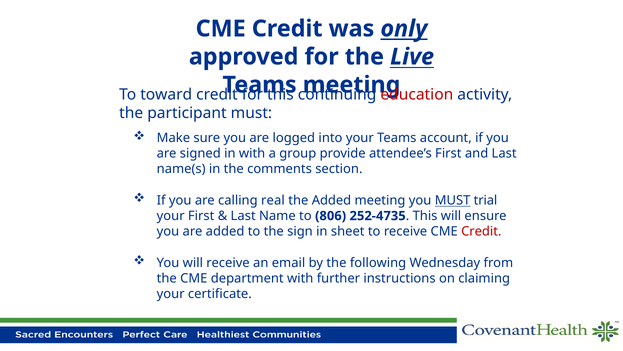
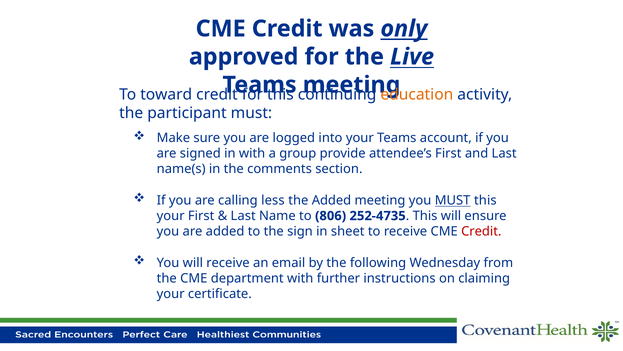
education colour: red -> orange
real: real -> less
MUST trial: trial -> this
